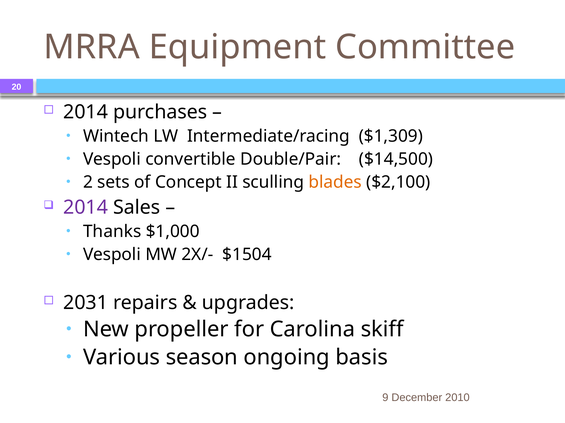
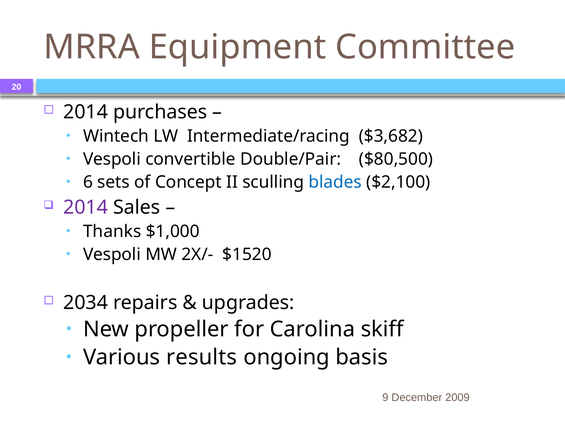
$1,309: $1,309 -> $3,682
$14,500: $14,500 -> $80,500
2: 2 -> 6
blades colour: orange -> blue
$1504: $1504 -> $1520
2031: 2031 -> 2034
season: season -> results
2010: 2010 -> 2009
